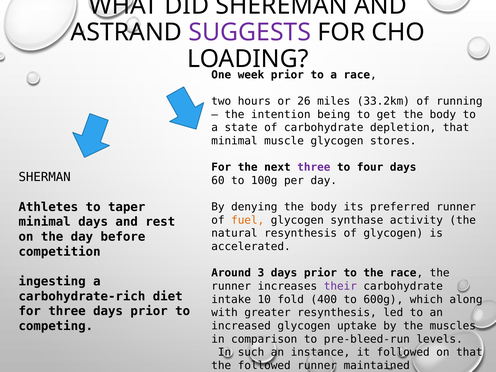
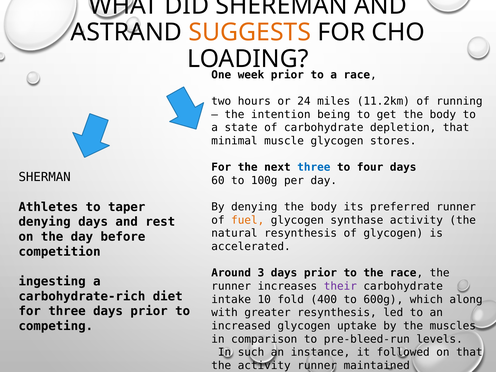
SUGGESTS colour: purple -> orange
26: 26 -> 24
33.2km: 33.2km -> 11.2km
three at (314, 167) colour: purple -> blue
minimal at (45, 222): minimal -> denying
the followed: followed -> activity
